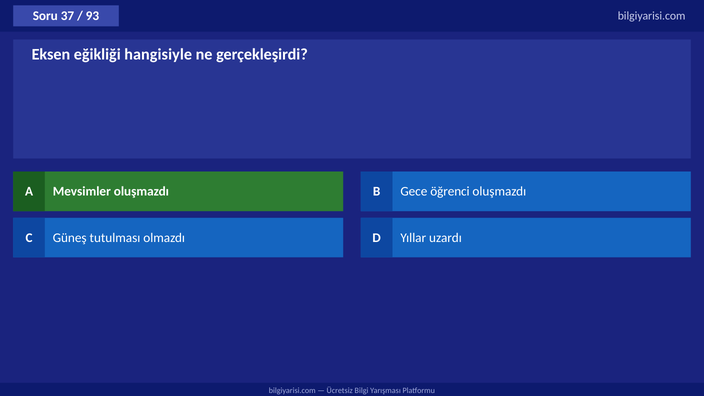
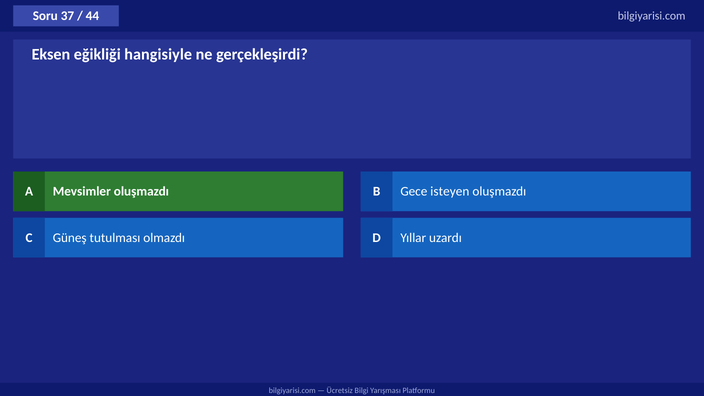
93: 93 -> 44
öğrenci: öğrenci -> isteyen
